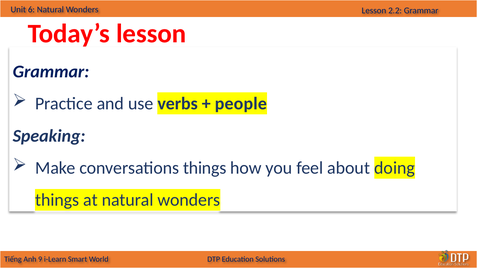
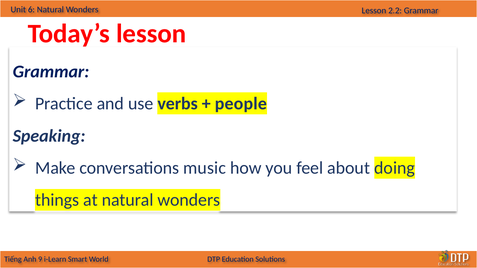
conversations things: things -> music
